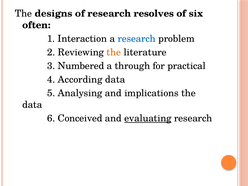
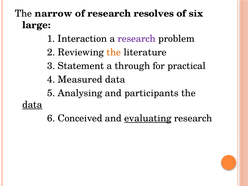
designs: designs -> narrow
often: often -> large
research at (137, 39) colour: blue -> purple
Numbered: Numbered -> Statement
According: According -> Measured
implications: implications -> participants
data at (32, 105) underline: none -> present
